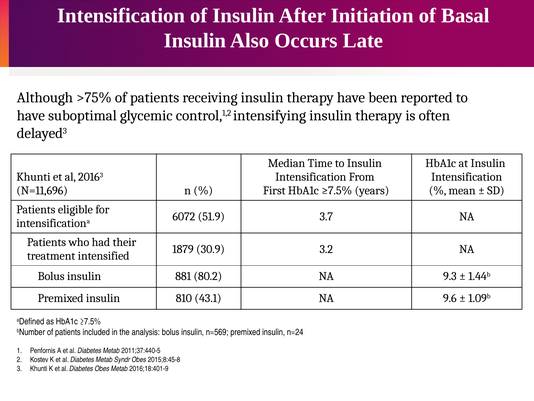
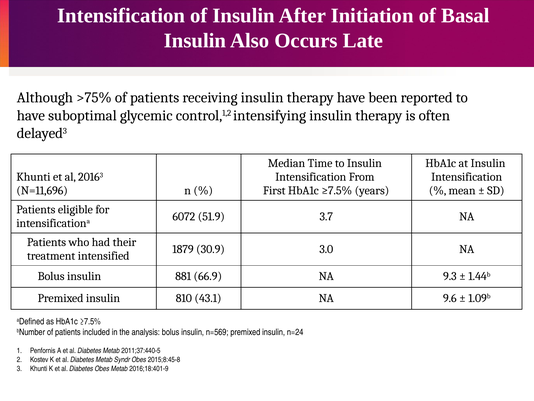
3.2: 3.2 -> 3.0
80.2: 80.2 -> 66.9
